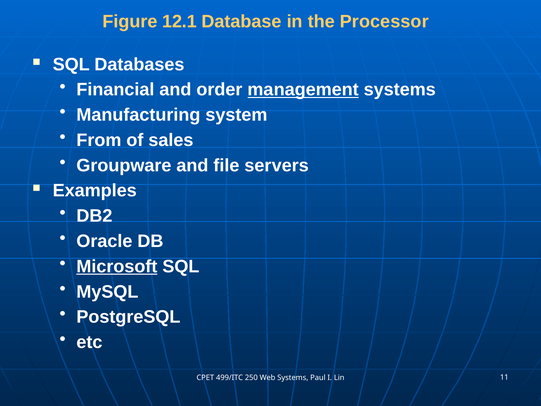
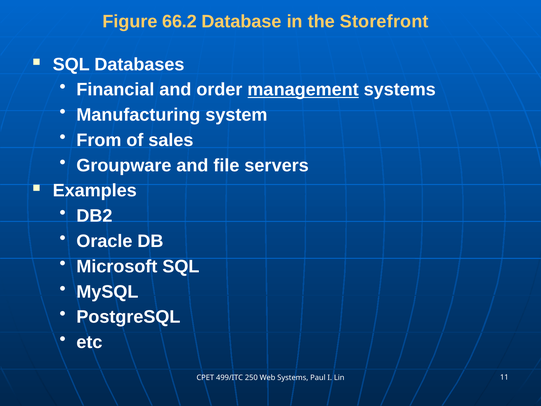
12.1: 12.1 -> 66.2
Processor: Processor -> Storefront
Microsoft underline: present -> none
